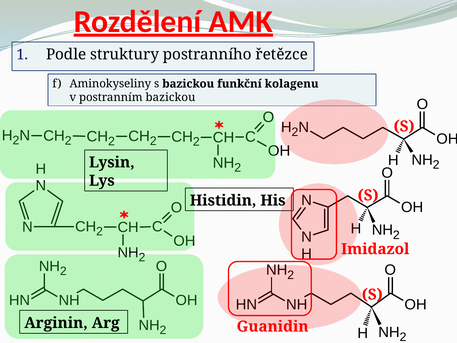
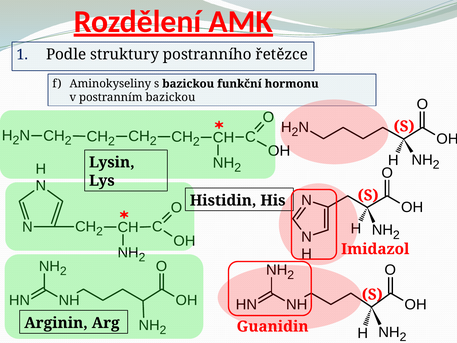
kolagenu: kolagenu -> hormonu
